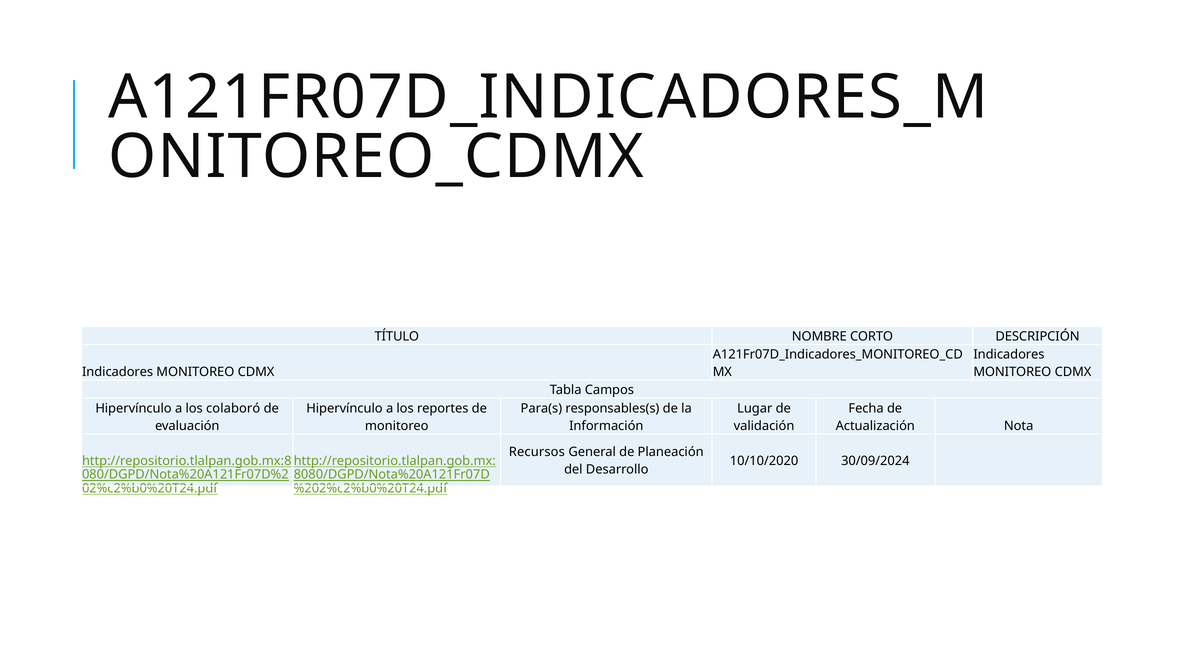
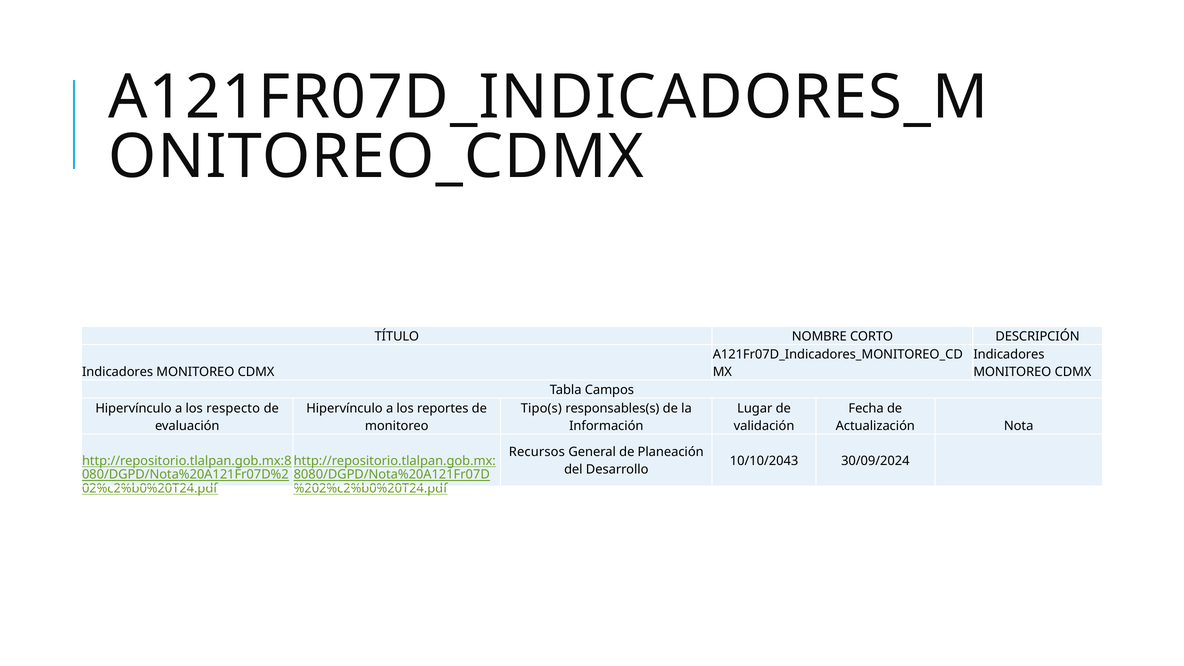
colaboró: colaboró -> respecto
Para(s: Para(s -> Tipo(s
10/10/2020: 10/10/2020 -> 10/10/2043
